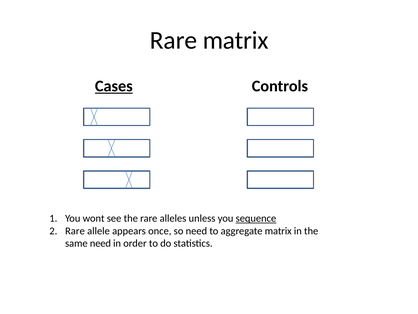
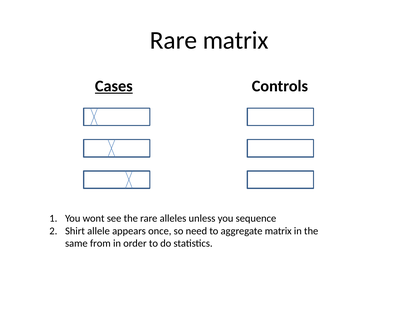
sequence underline: present -> none
Rare at (75, 231): Rare -> Shirt
same need: need -> from
